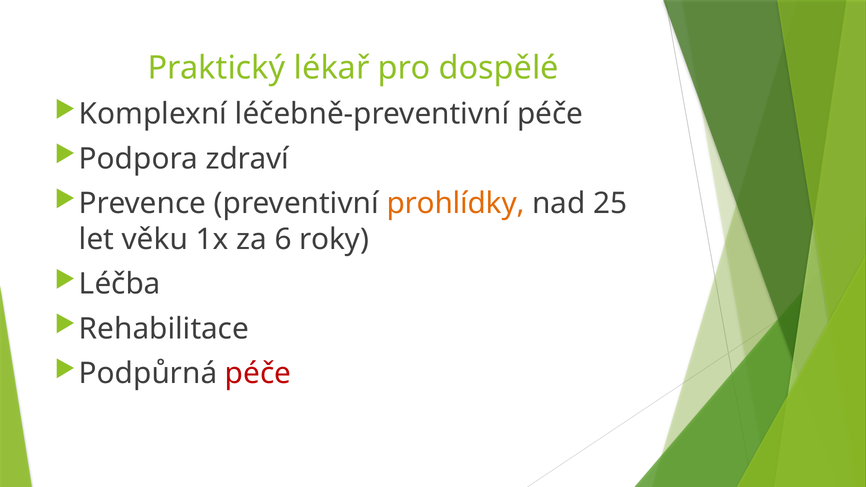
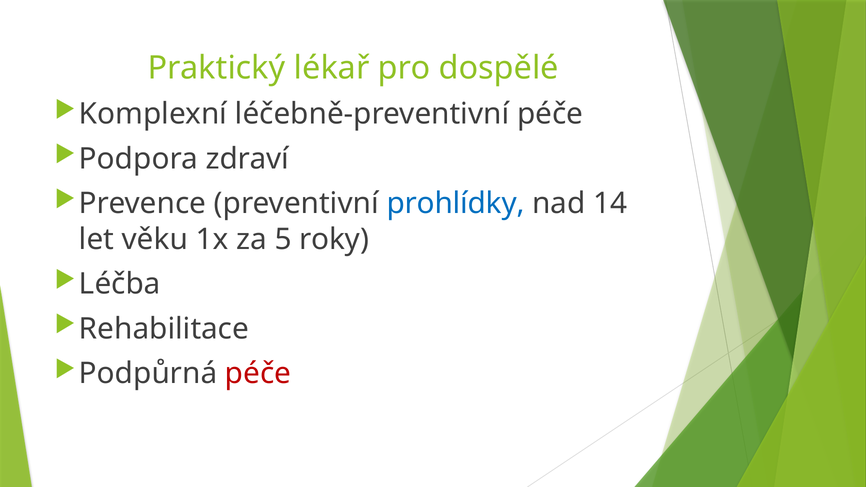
prohlídky colour: orange -> blue
25: 25 -> 14
6: 6 -> 5
